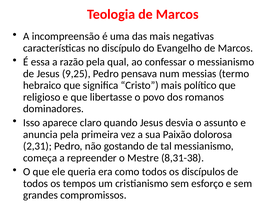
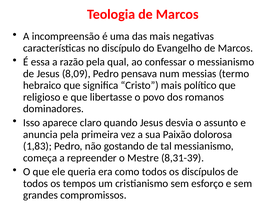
9,25: 9,25 -> 8,09
2,31: 2,31 -> 1,83
8,31-38: 8,31-38 -> 8,31-39
